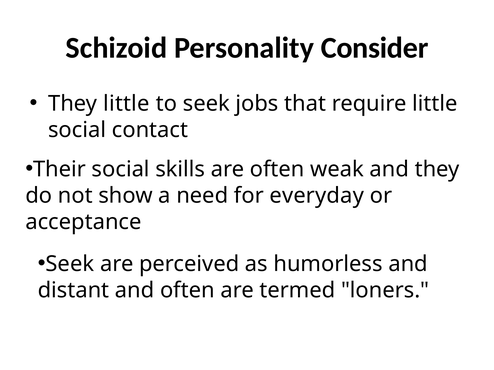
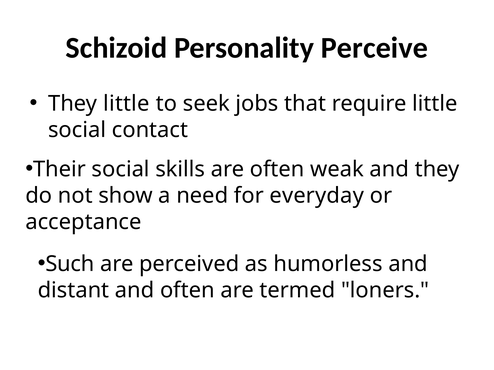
Consider: Consider -> Perceive
Seek at (70, 264): Seek -> Such
